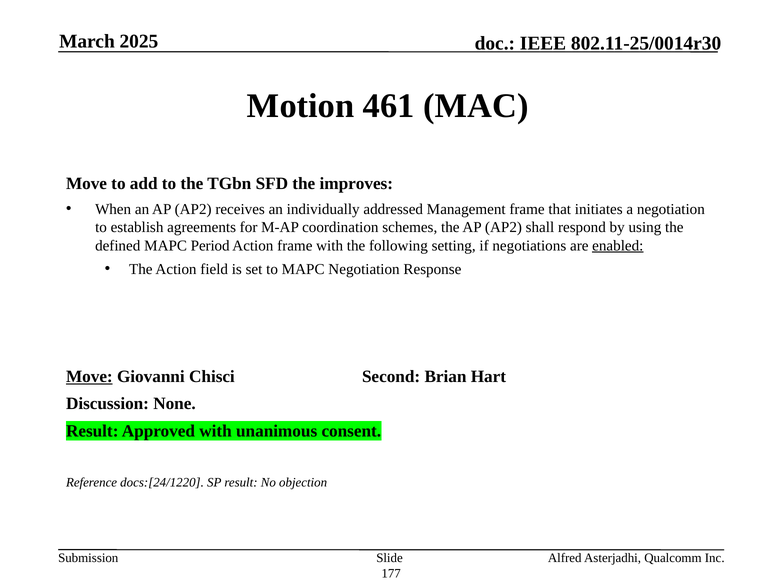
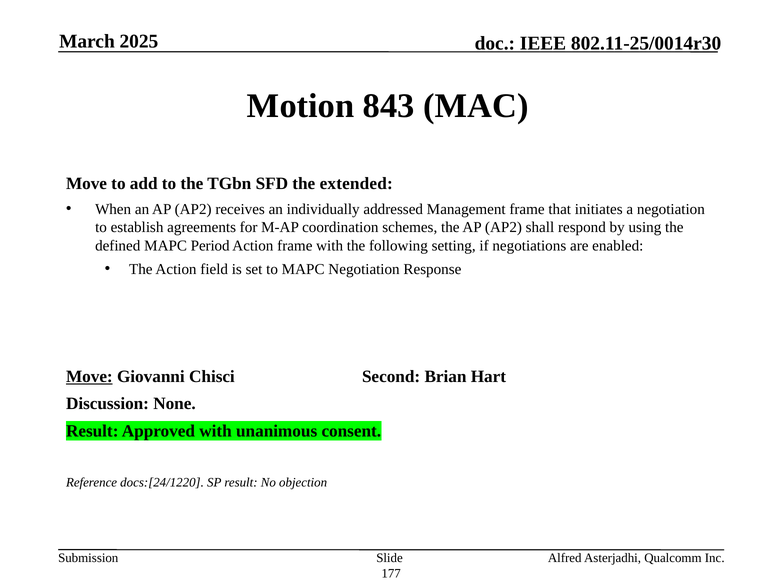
461: 461 -> 843
improves: improves -> extended
enabled underline: present -> none
